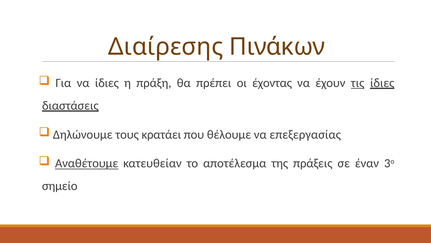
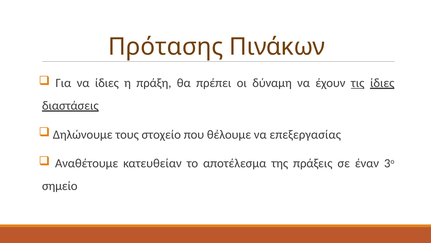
Διαίρεσης: Διαίρεσης -> Πρότασης
έχοντας: έχοντας -> δύναμη
κρατάει: κρατάει -> στοχείο
Αναθέτουμε underline: present -> none
